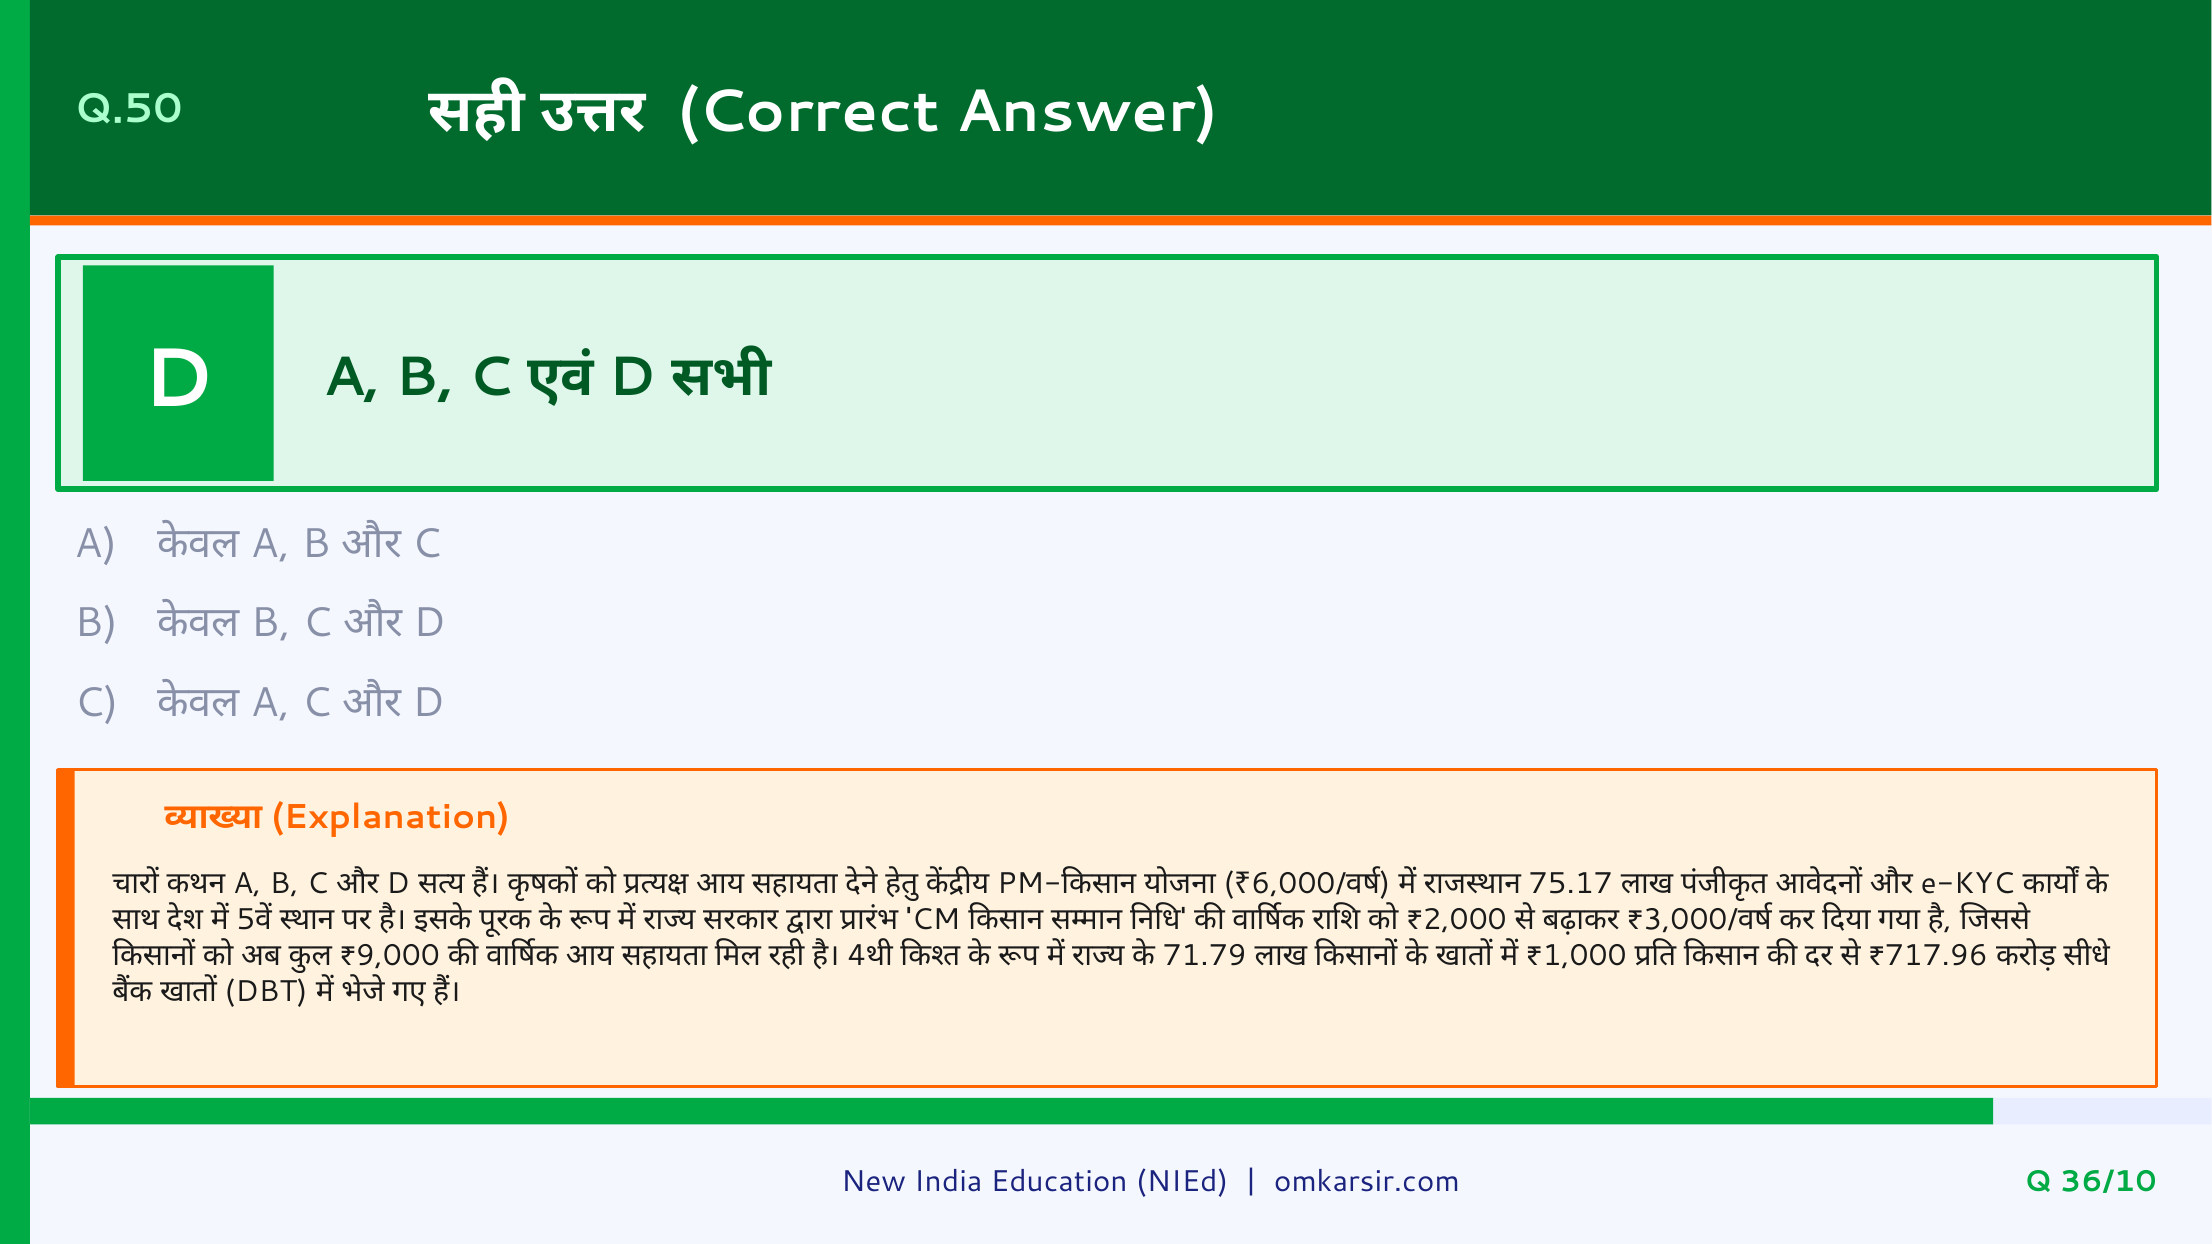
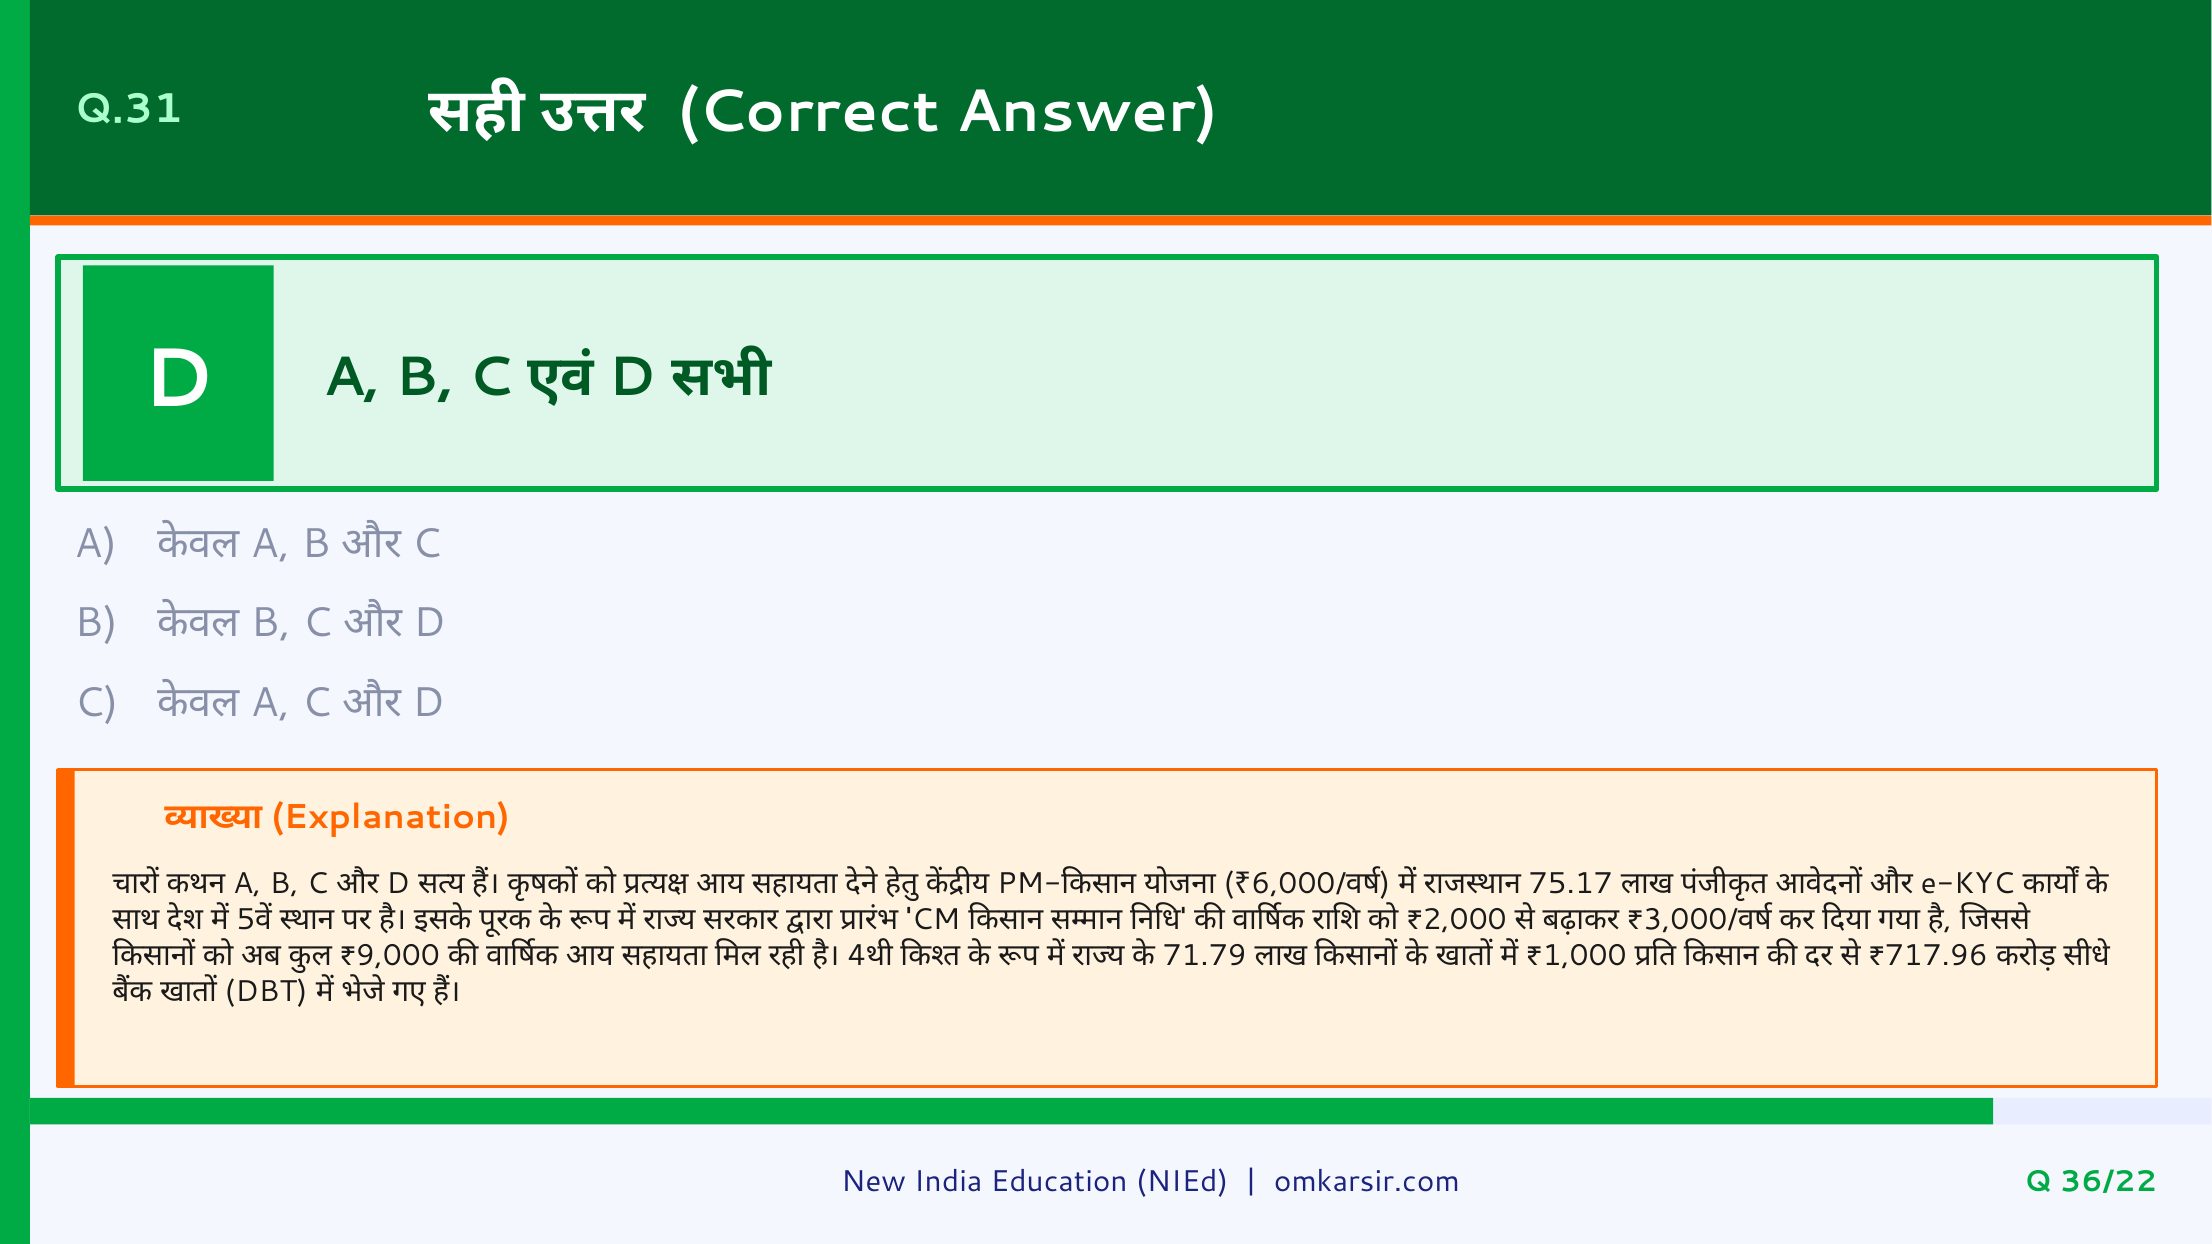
Q.50: Q.50 -> Q.31
36/10: 36/10 -> 36/22
